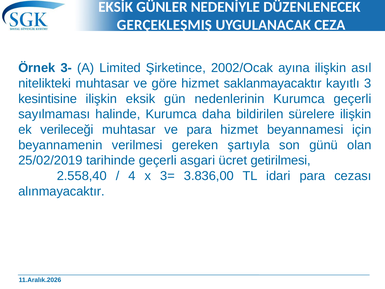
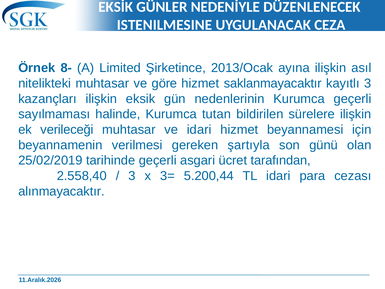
GERÇEKLEŞMIŞ: GERÇEKLEŞMIŞ -> ISTENILMESINE
3-: 3- -> 8-
2002/Ocak: 2002/Ocak -> 2013/Ocak
kesintisine: kesintisine -> kazançları
daha: daha -> tutan
ve para: para -> idari
getirilmesi: getirilmesi -> tarafından
4 at (132, 176): 4 -> 3
3.836,00: 3.836,00 -> 5.200,44
